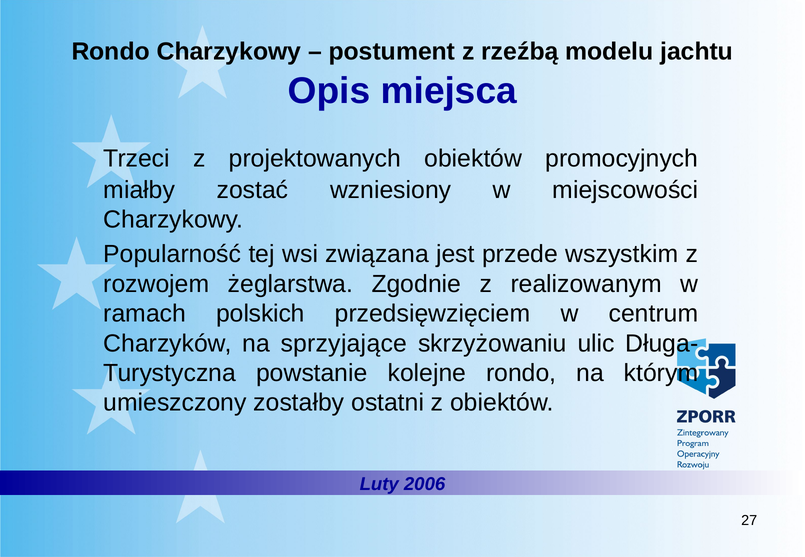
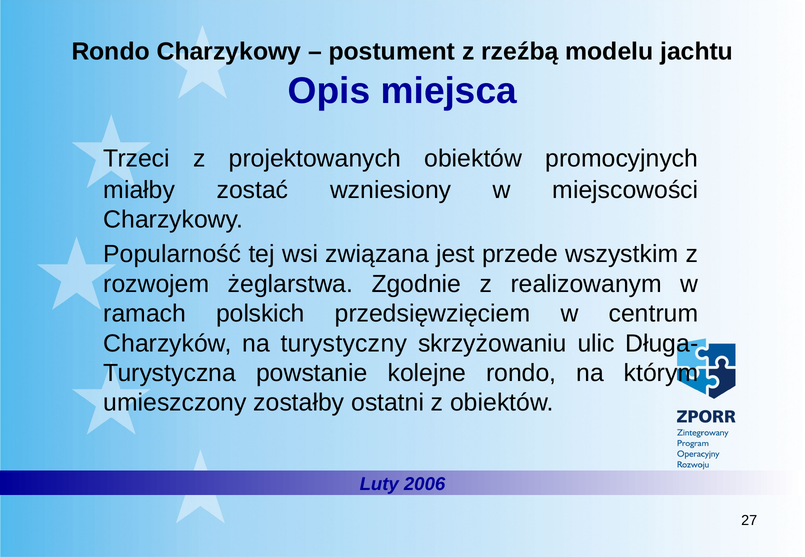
sprzyjające: sprzyjające -> turystyczny
